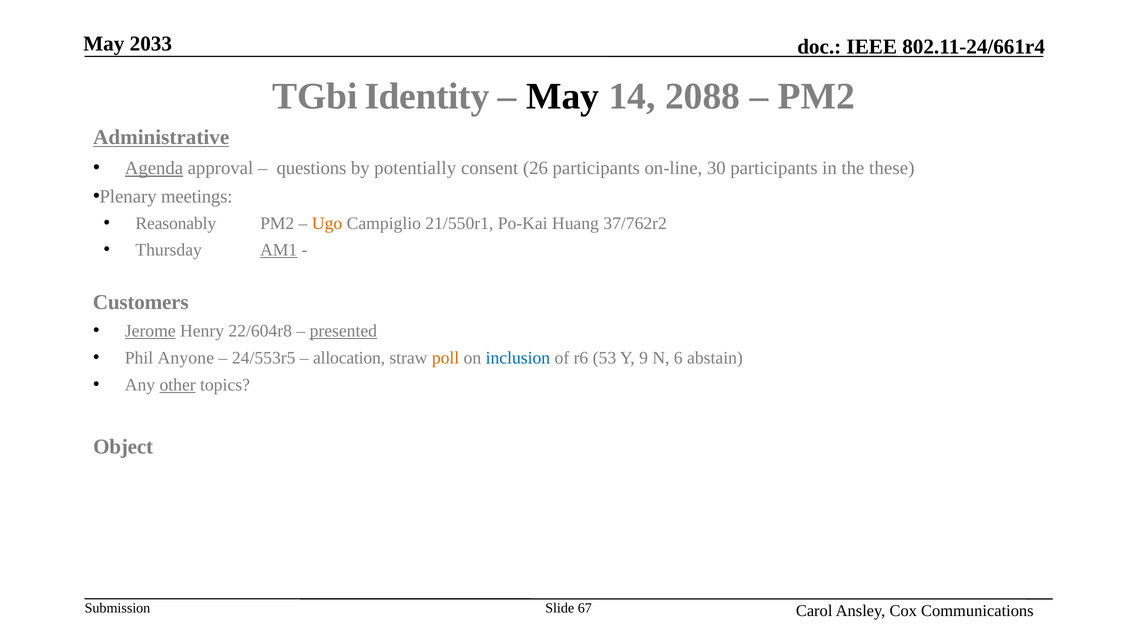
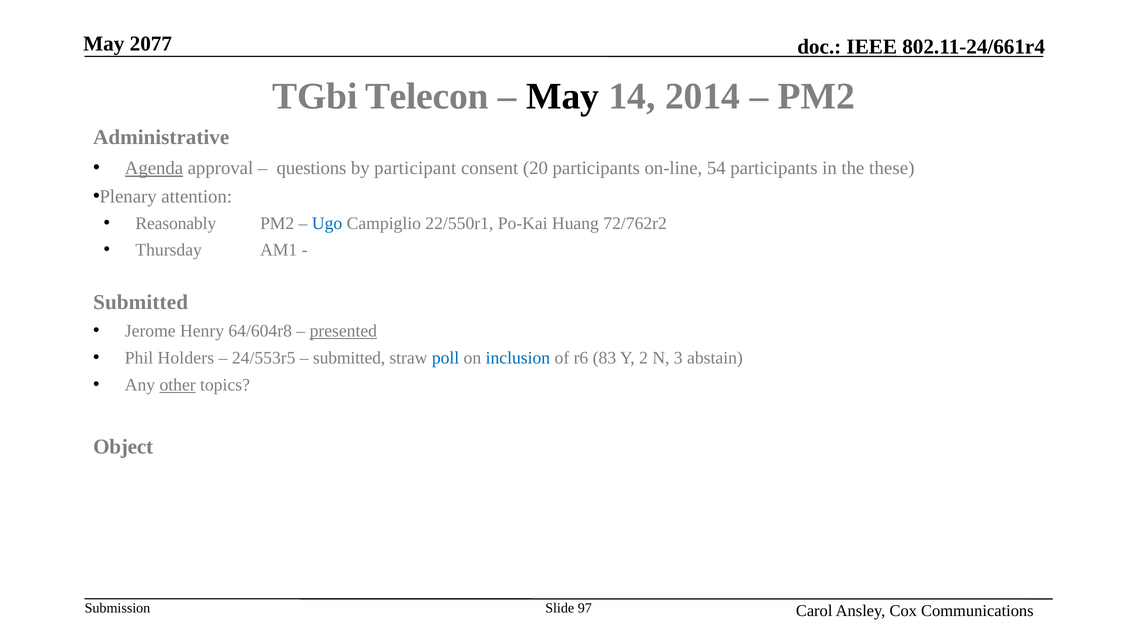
2033: 2033 -> 2077
Identity: Identity -> Telecon
2088: 2088 -> 2014
Administrative underline: present -> none
potentially: potentially -> participant
26: 26 -> 20
30: 30 -> 54
meetings: meetings -> attention
Ugo colour: orange -> blue
21/550r1: 21/550r1 -> 22/550r1
37/762r2: 37/762r2 -> 72/762r2
AM1 underline: present -> none
Customers at (141, 303): Customers -> Submitted
Jerome underline: present -> none
22/604r8: 22/604r8 -> 64/604r8
Anyone: Anyone -> Holders
allocation at (349, 358): allocation -> submitted
poll colour: orange -> blue
53: 53 -> 83
9: 9 -> 2
6: 6 -> 3
67: 67 -> 97
